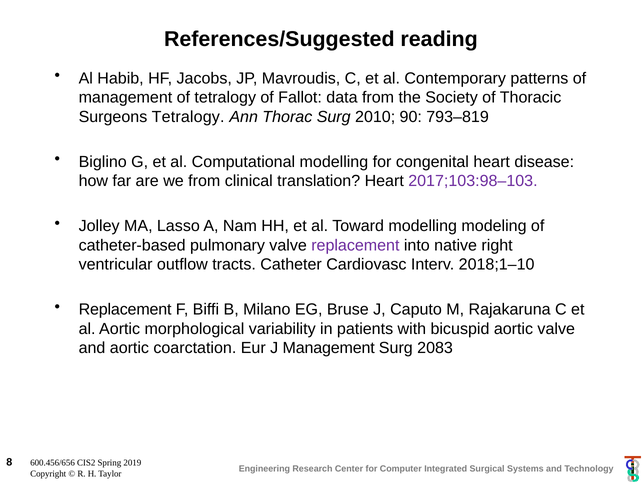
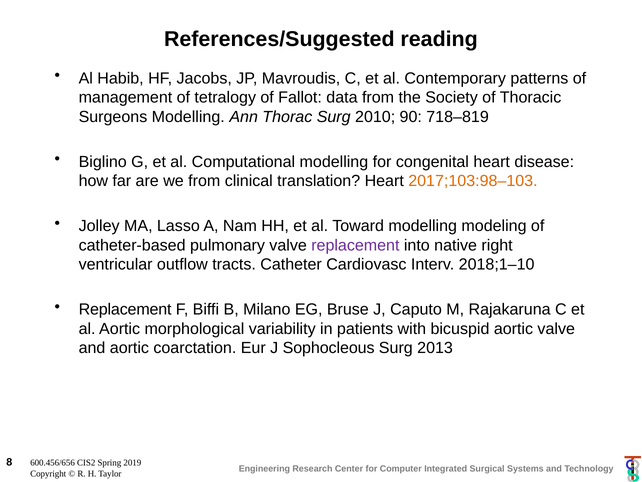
Surgeons Tetralogy: Tetralogy -> Modelling
793–819: 793–819 -> 718–819
2017;103:98–103 colour: purple -> orange
J Management: Management -> Sophocleous
2083: 2083 -> 2013
